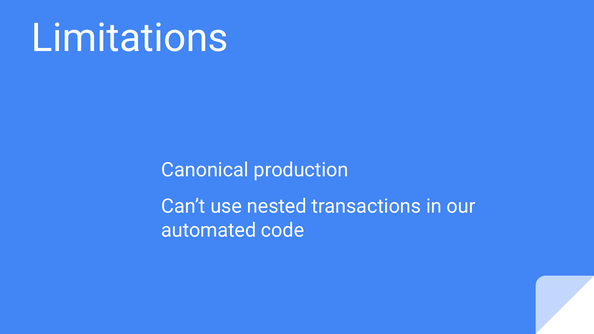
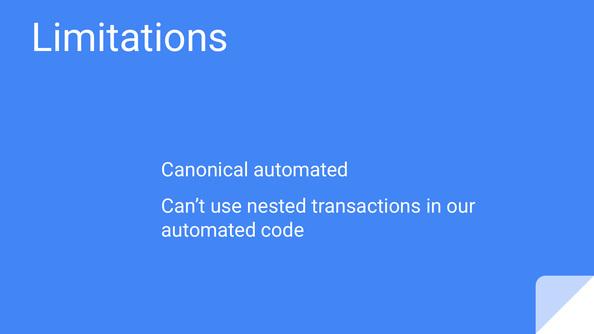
Canonical production: production -> automated
